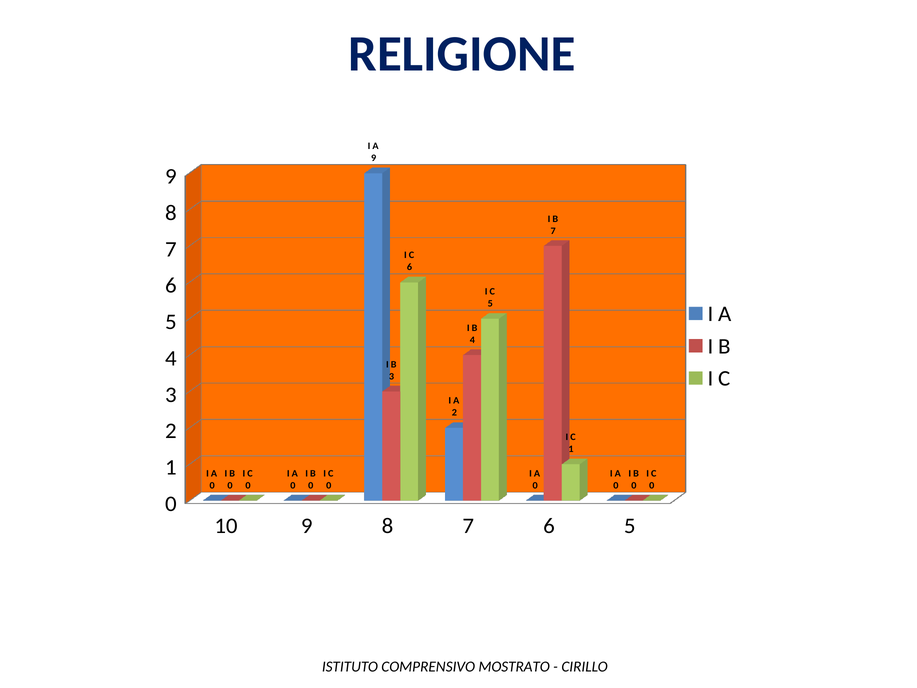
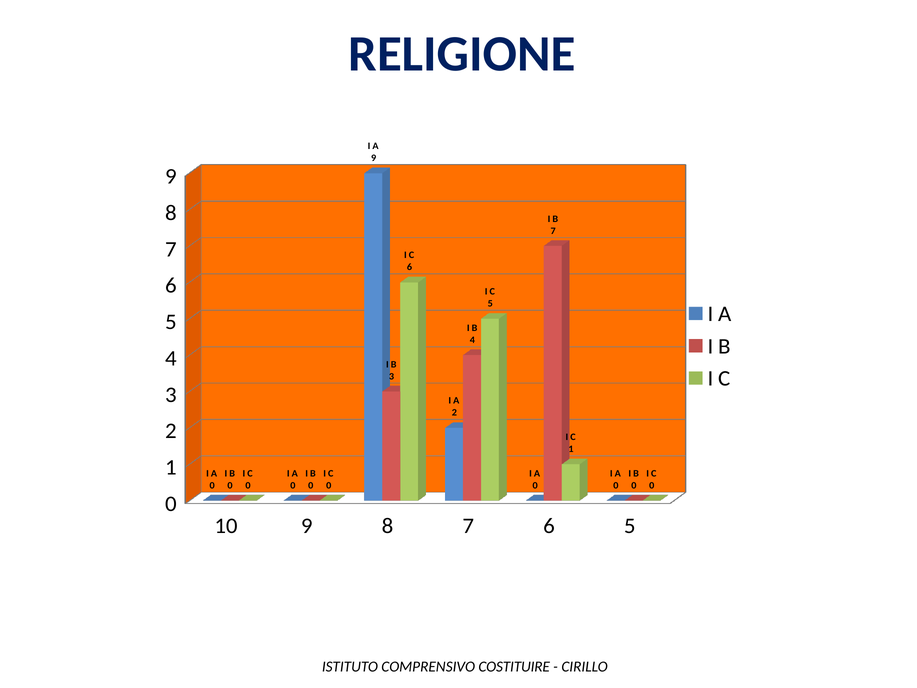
MOSTRATO: MOSTRATO -> COSTITUIRE
